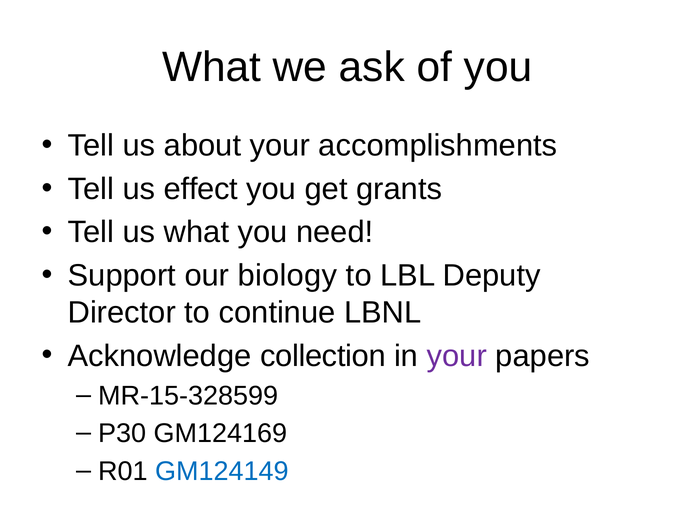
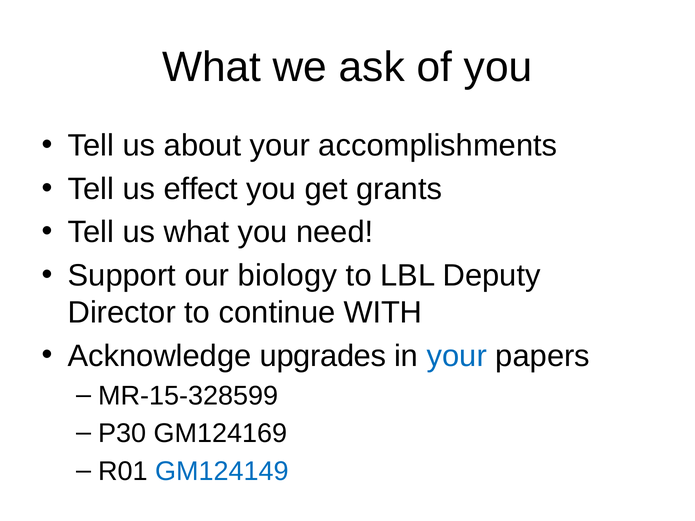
LBNL: LBNL -> WITH
collection: collection -> upgrades
your at (457, 356) colour: purple -> blue
